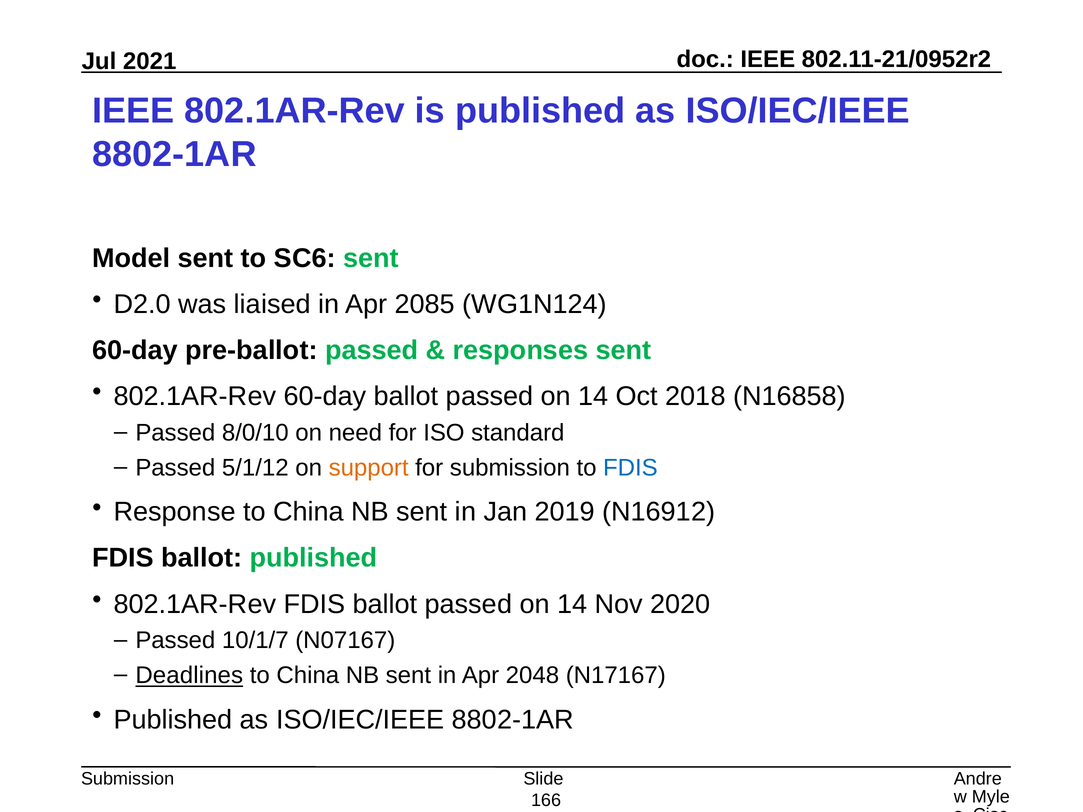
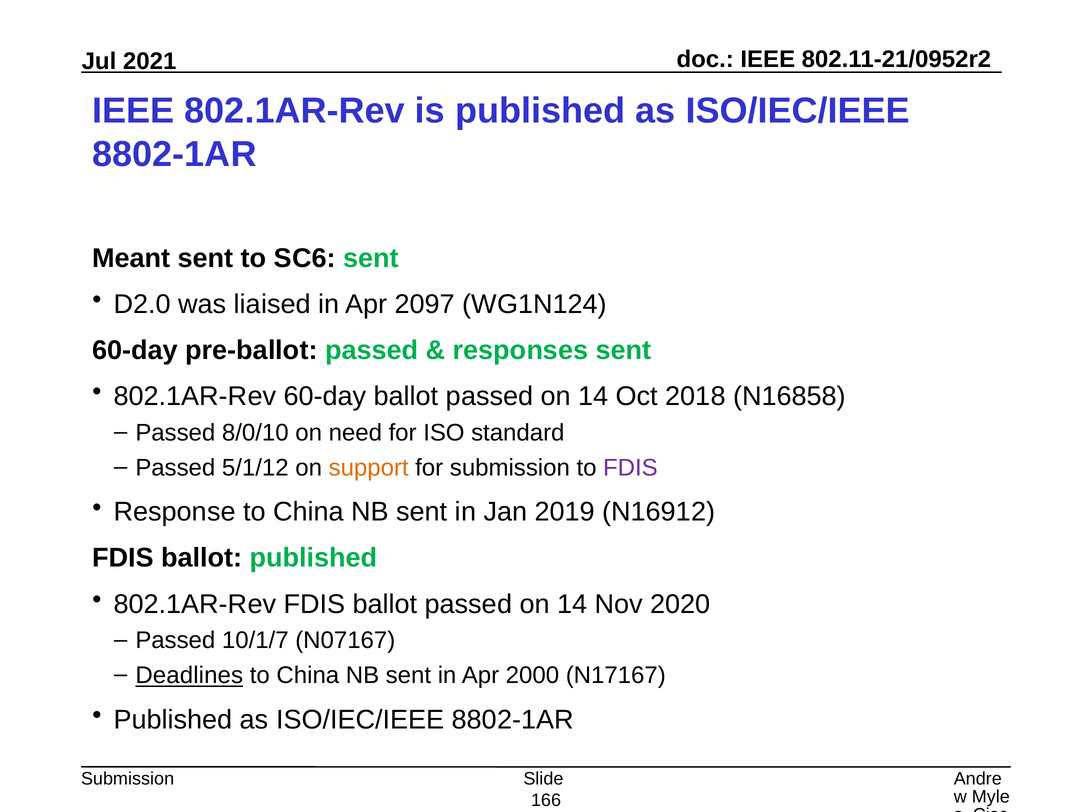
Model: Model -> Meant
2085: 2085 -> 2097
FDIS at (630, 468) colour: blue -> purple
2048: 2048 -> 2000
